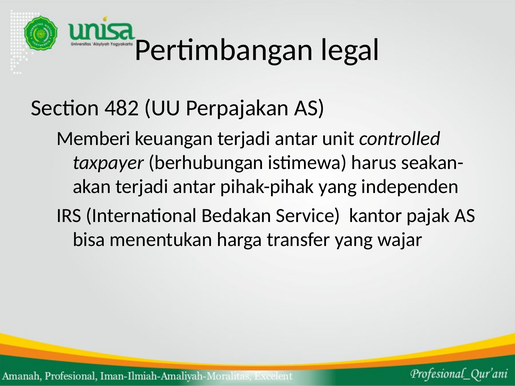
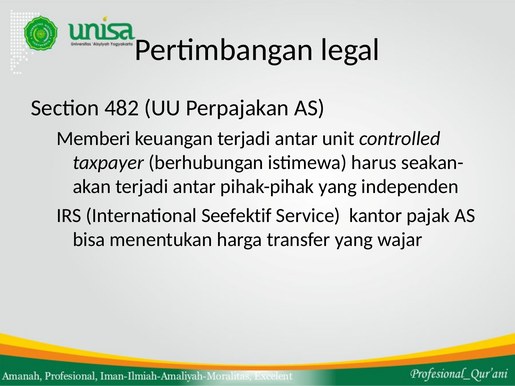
Bedakan: Bedakan -> Seefektif
